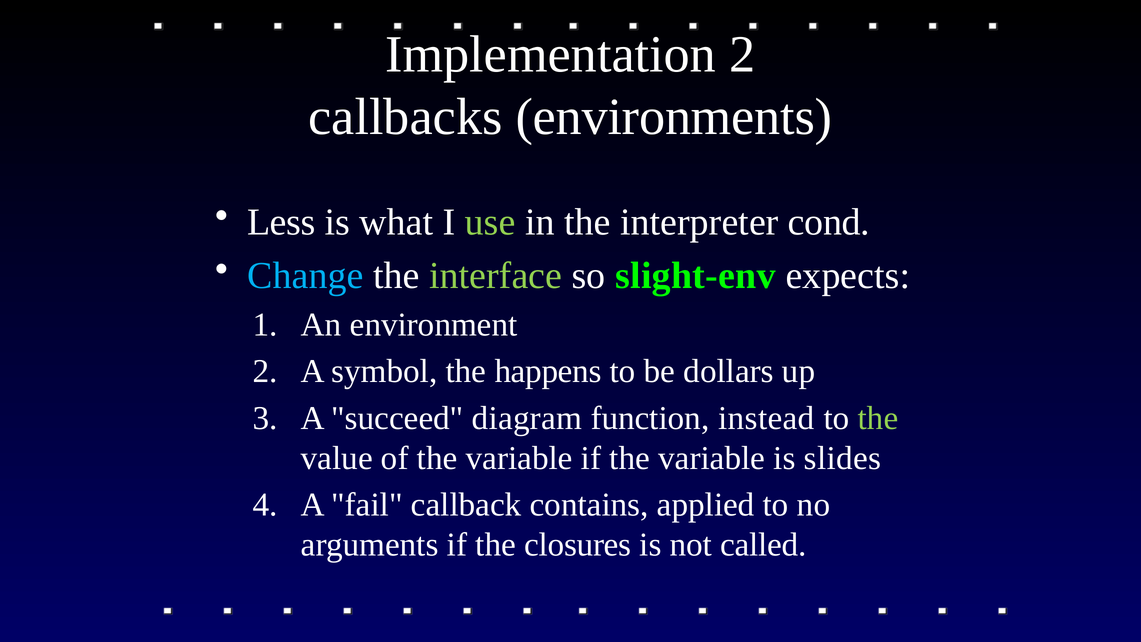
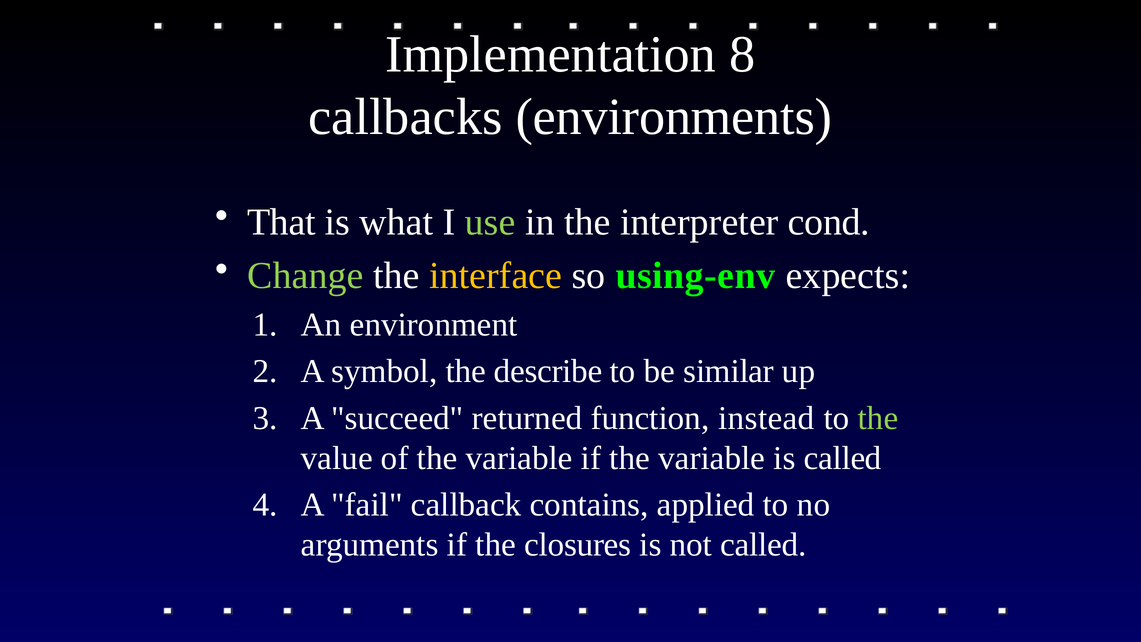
Implementation 2: 2 -> 8
Less: Less -> That
Change colour: light blue -> light green
interface colour: light green -> yellow
slight-env: slight-env -> using-env
happens: happens -> describe
dollars: dollars -> similar
diagram: diagram -> returned
is slides: slides -> called
